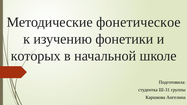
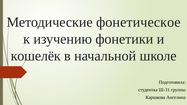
которых: которых -> кошелёк
